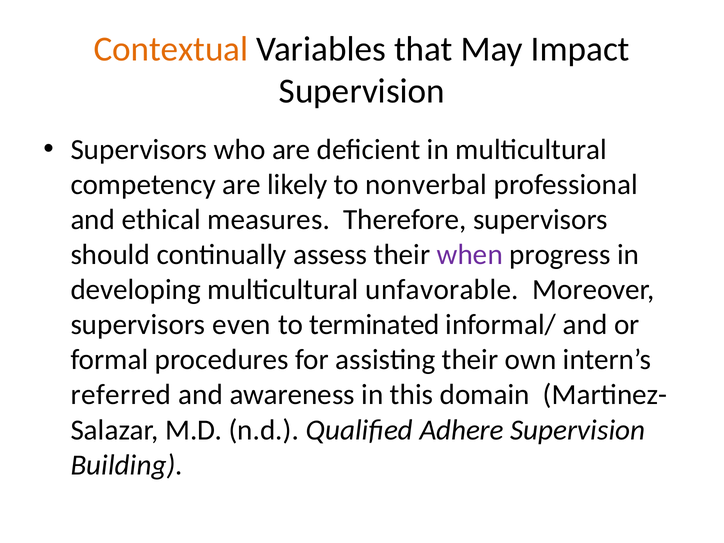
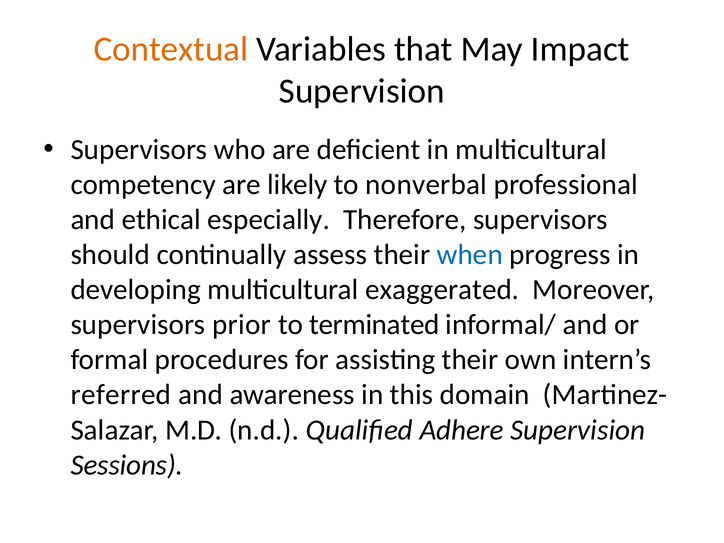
measures: measures -> especially
when colour: purple -> blue
unfavorable: unfavorable -> exaggerated
even: even -> prior
Building: Building -> Sessions
